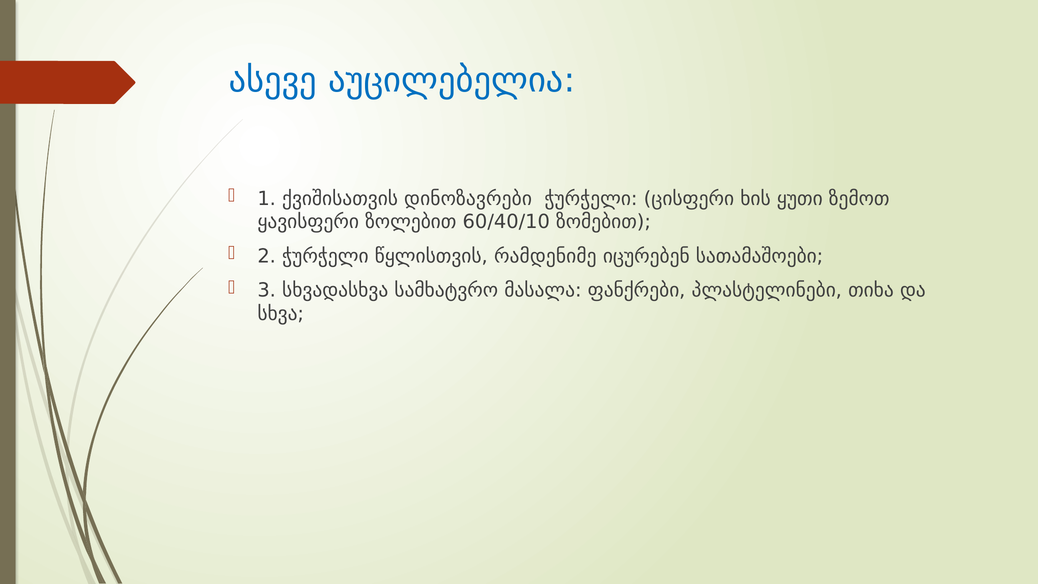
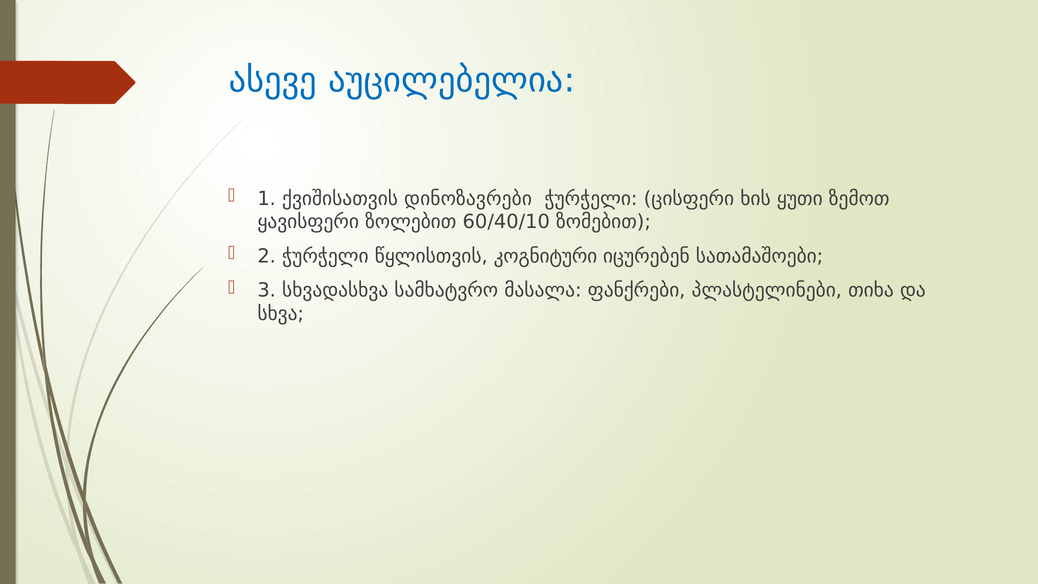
რამდენიმე: რამდენიმე -> კოგნიტური
